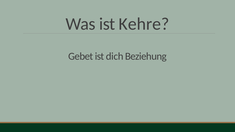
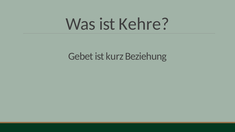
dich: dich -> kurz
